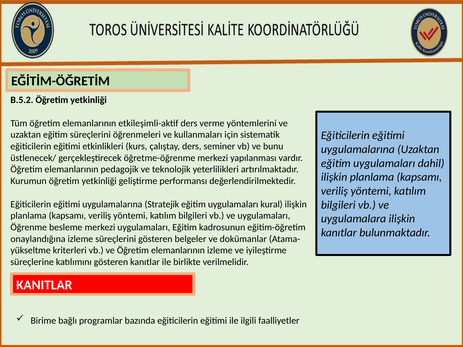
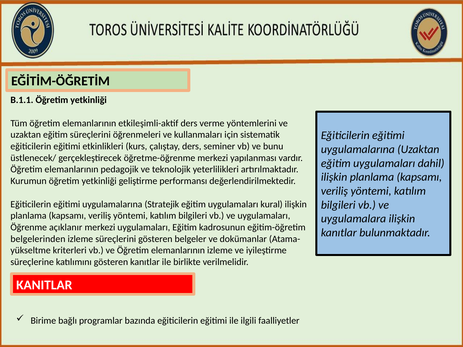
B.5.2: B.5.2 -> B.1.1
besleme: besleme -> açıklanır
onaylandığına: onaylandığına -> belgelerinden
